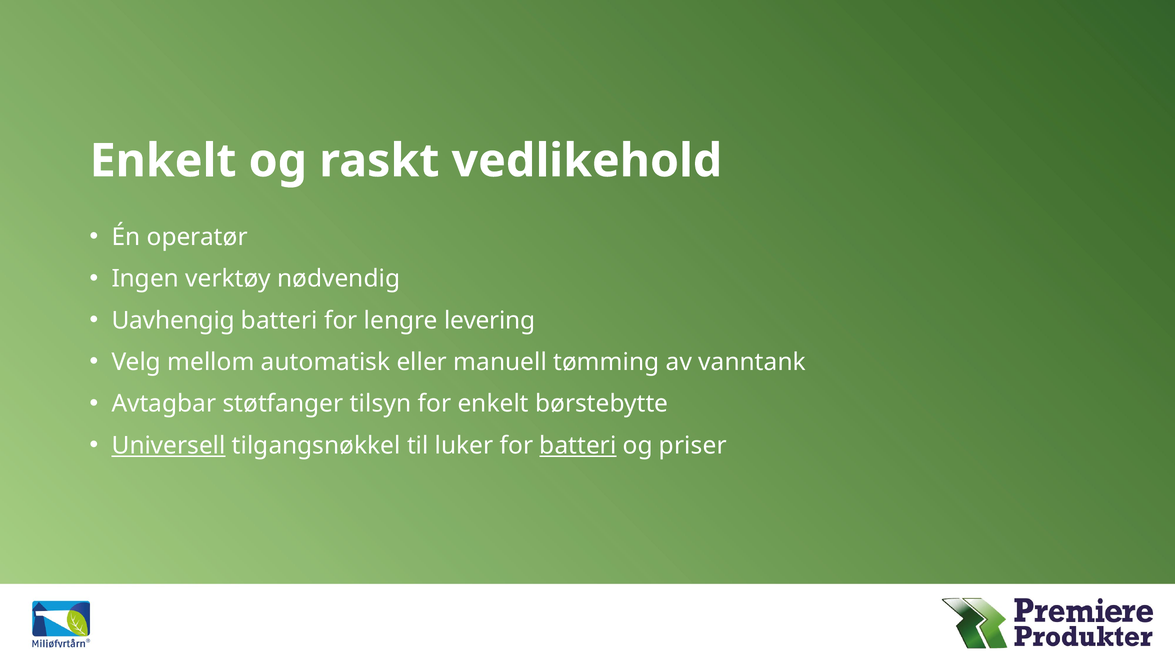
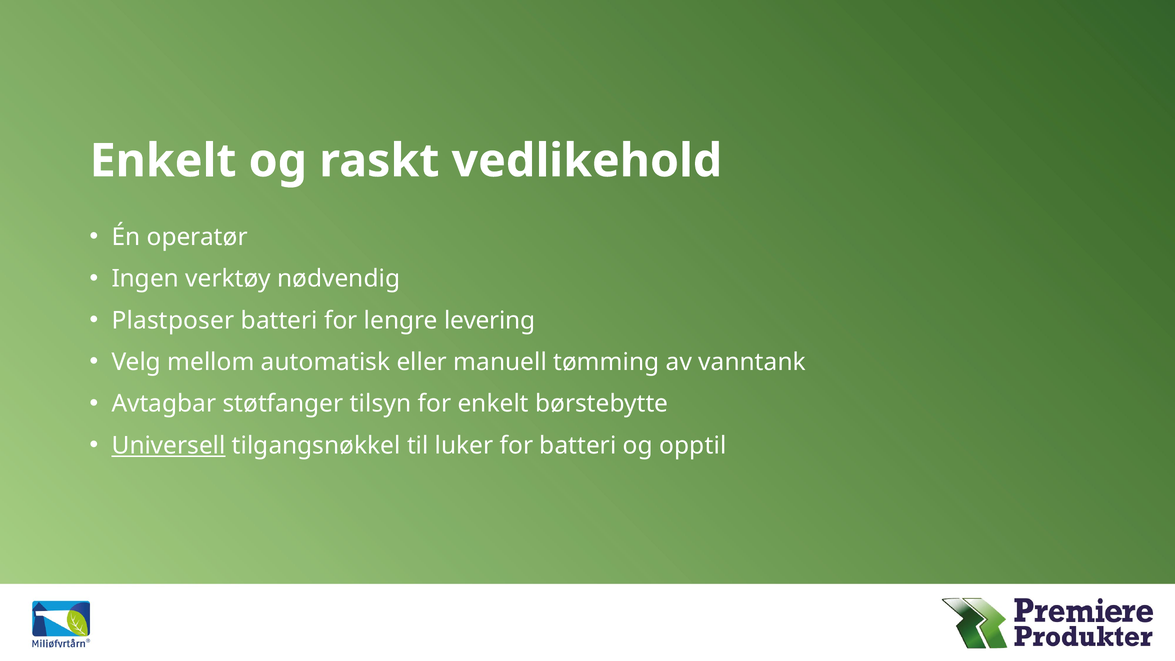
Uavhengig: Uavhengig -> Plastposer
batteri at (578, 446) underline: present -> none
priser: priser -> opptil
